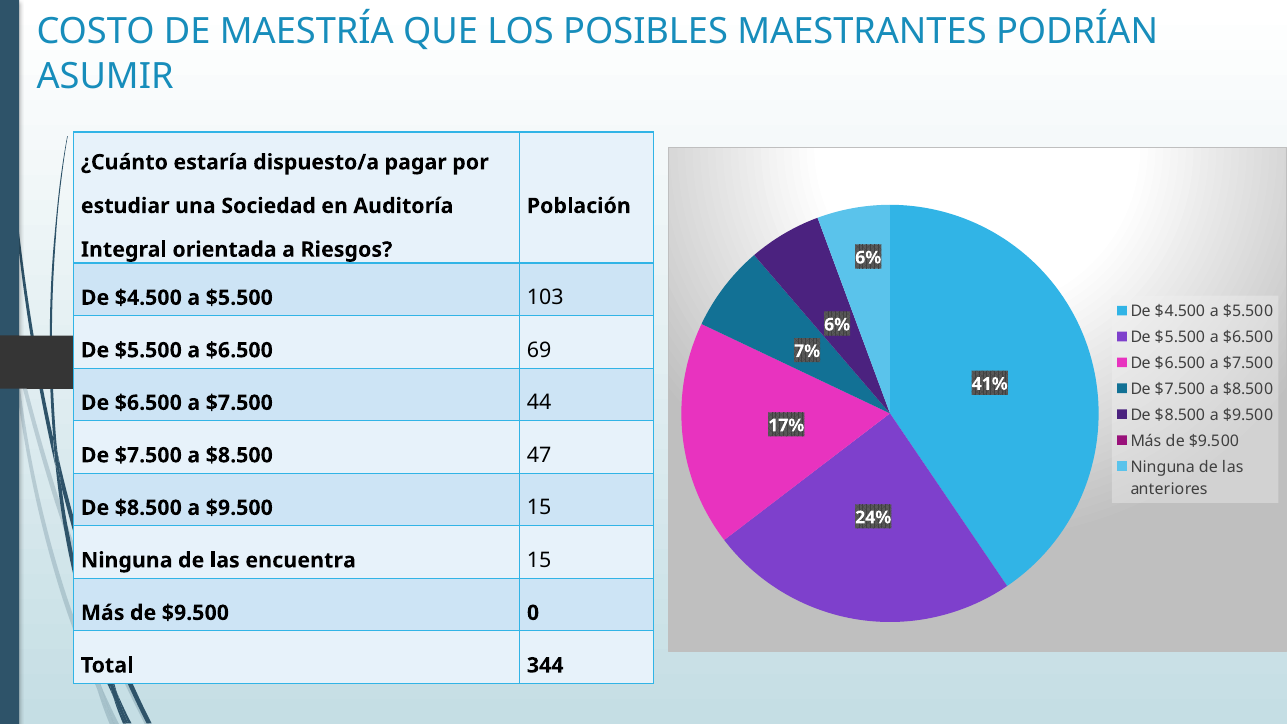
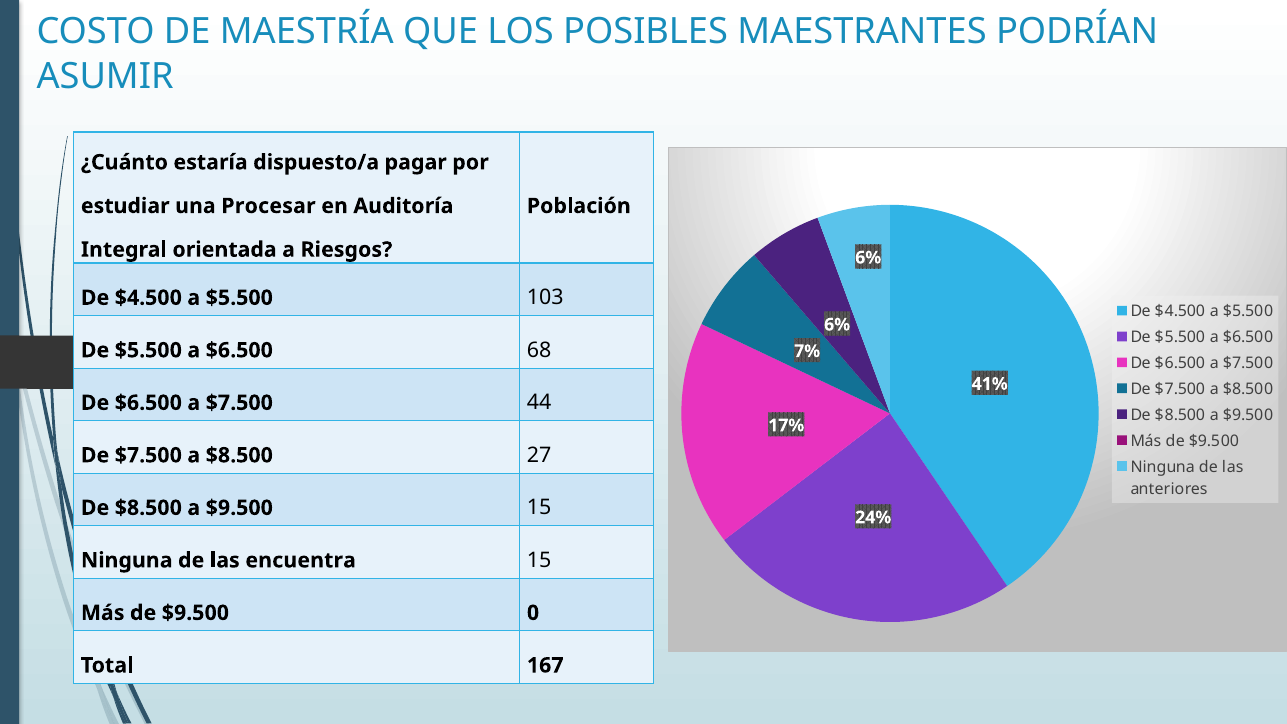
Sociedad: Sociedad -> Procesar
69: 69 -> 68
47: 47 -> 27
344: 344 -> 167
